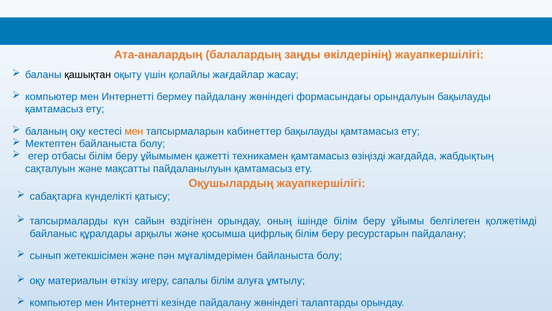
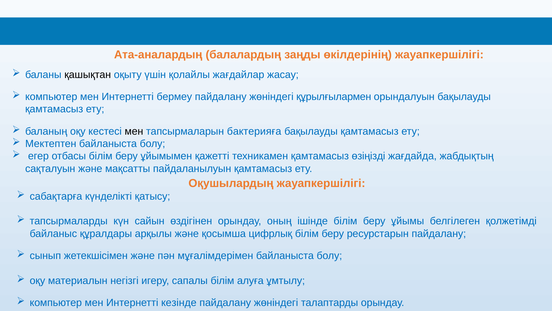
формасындағы: формасындағы -> құрылғылармен
мен at (134, 131) colour: orange -> black
кабинеттер: кабинеттер -> бактерияға
өткізу: өткізу -> негізгі
